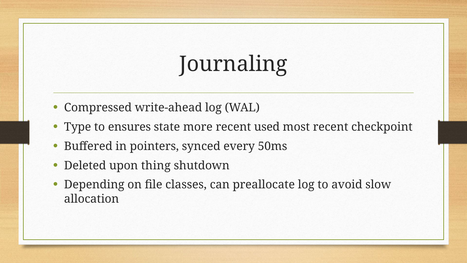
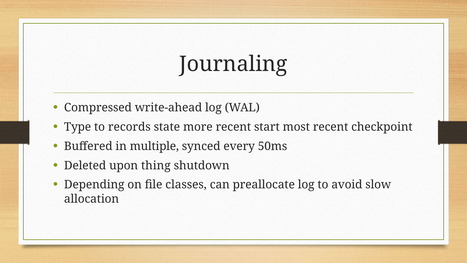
ensures: ensures -> records
used: used -> start
pointers: pointers -> multiple
